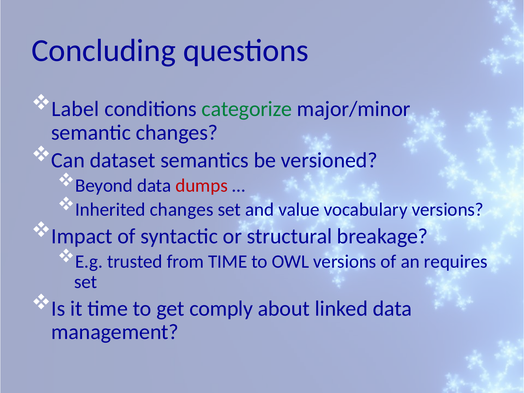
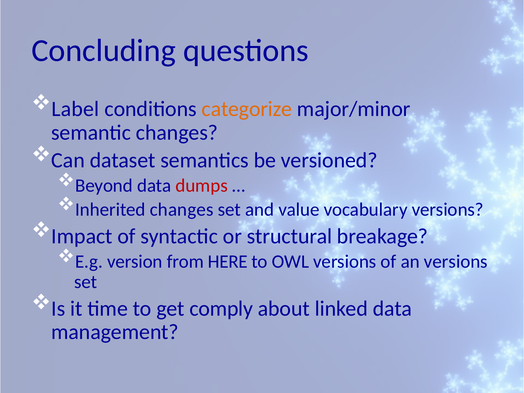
categorize colour: green -> orange
trusted: trusted -> version
from TIME: TIME -> HERE
an requires: requires -> versions
